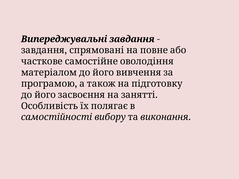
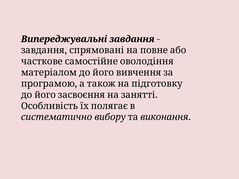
самостійності: самостійності -> систематично
